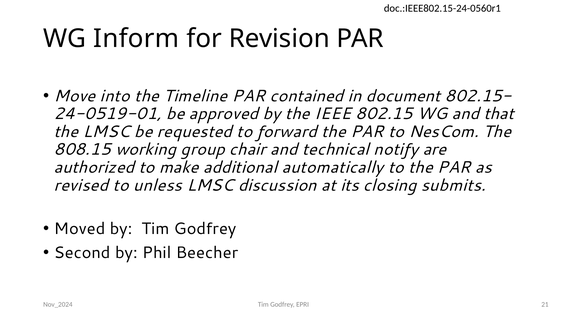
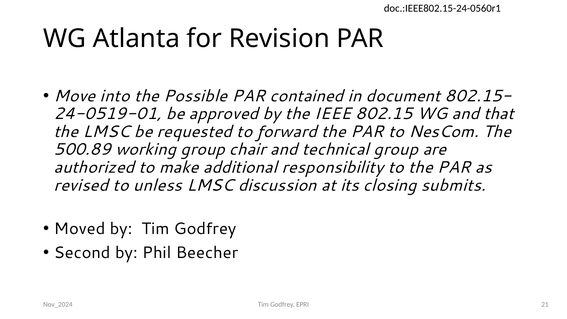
Inform: Inform -> Atlanta
Timeline: Timeline -> Possible
808.15: 808.15 -> 500.89
technical notify: notify -> group
automatically: automatically -> responsibility
